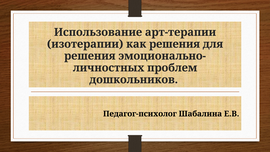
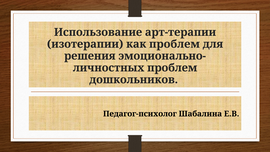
как решения: решения -> проблем
